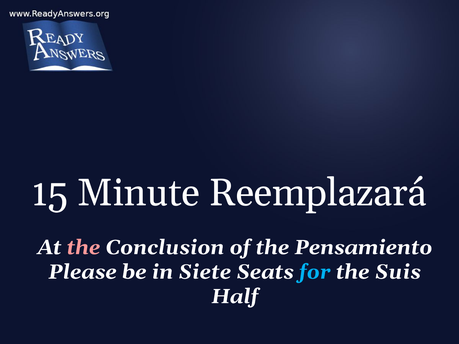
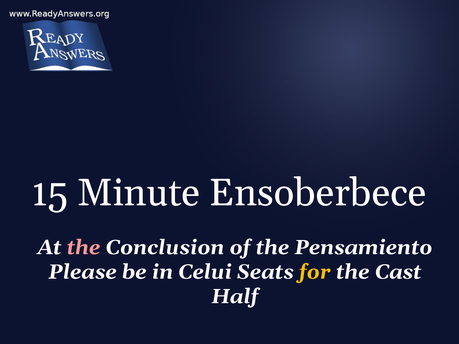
Reemplazará: Reemplazará -> Ensoberbece
Siete: Siete -> Celui
for colour: light blue -> yellow
Suis: Suis -> Cast
